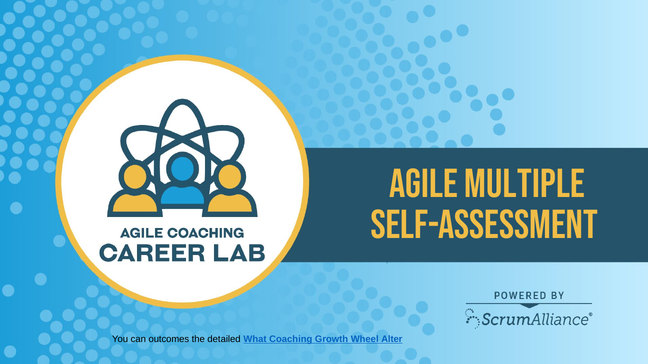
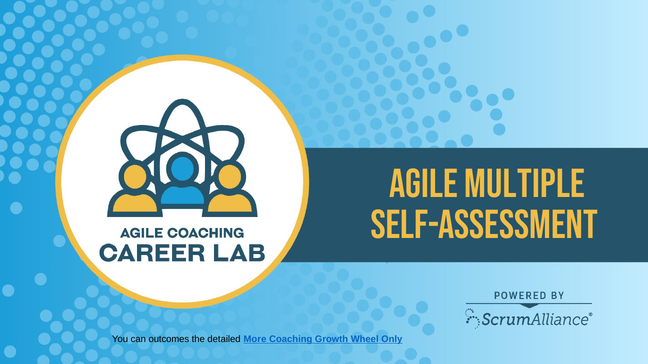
What: What -> More
Alter: Alter -> Only
